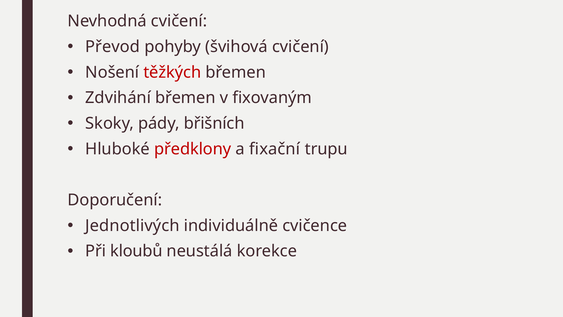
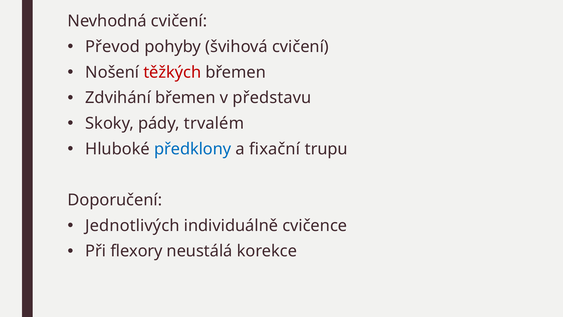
fixovaným: fixovaným -> představu
břišních: břišních -> trvalém
předklony colour: red -> blue
kloubů: kloubů -> flexory
